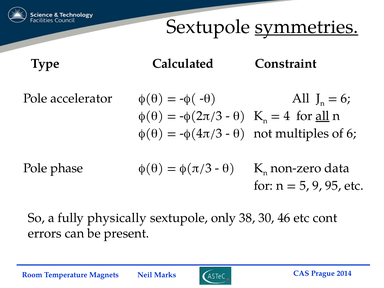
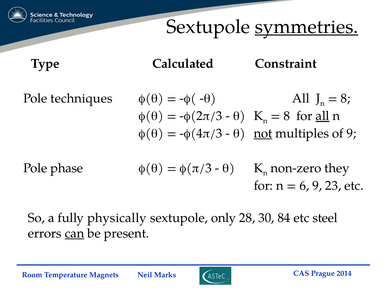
accelerator: accelerator -> techniques
6 at (345, 99): 6 -> 8
4 at (287, 116): 4 -> 8
not underline: none -> present
of 6: 6 -> 9
data: data -> they
5: 5 -> 6
95: 95 -> 23
38: 38 -> 28
46: 46 -> 84
cont: cont -> steel
can underline: none -> present
